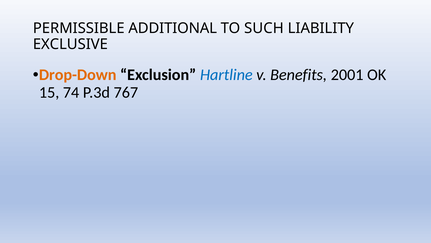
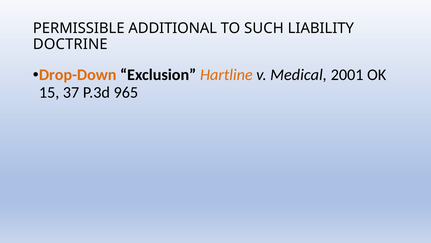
EXCLUSIVE: EXCLUSIVE -> DOCTRINE
Hartline colour: blue -> orange
Benefits: Benefits -> Medical
74: 74 -> 37
767: 767 -> 965
